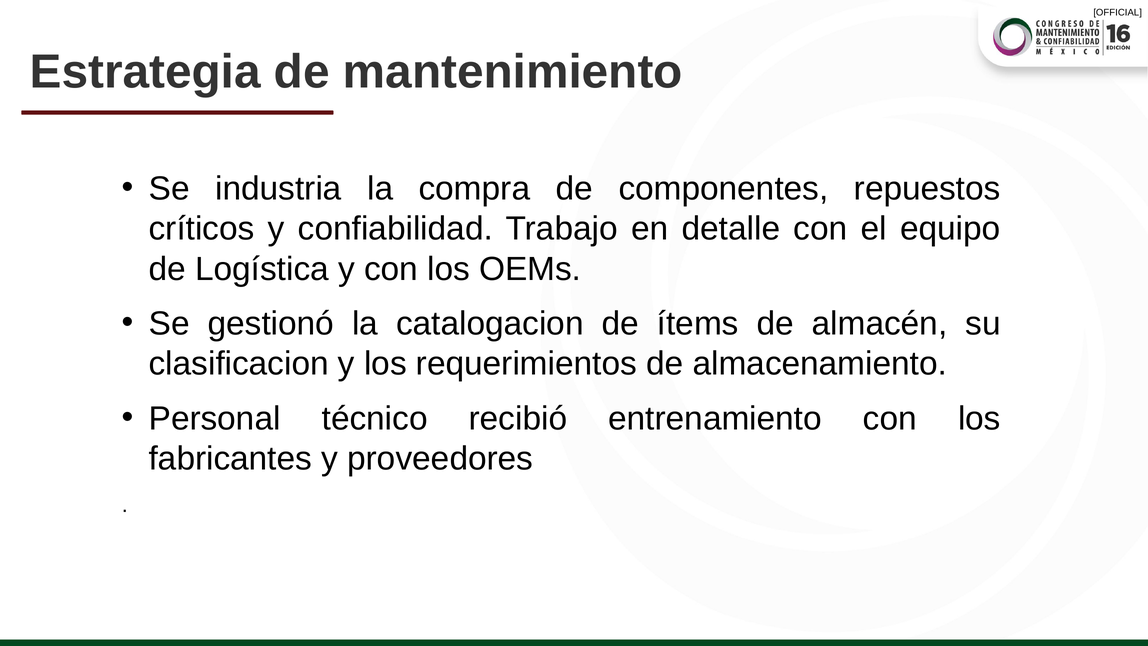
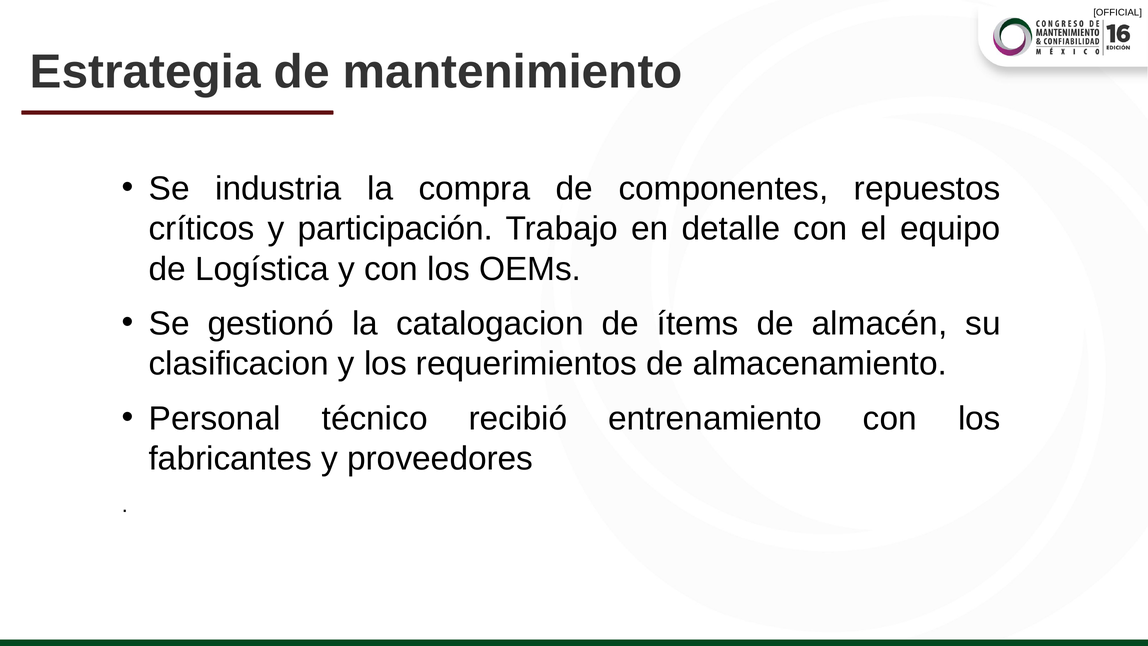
confiabilidad: confiabilidad -> participación
